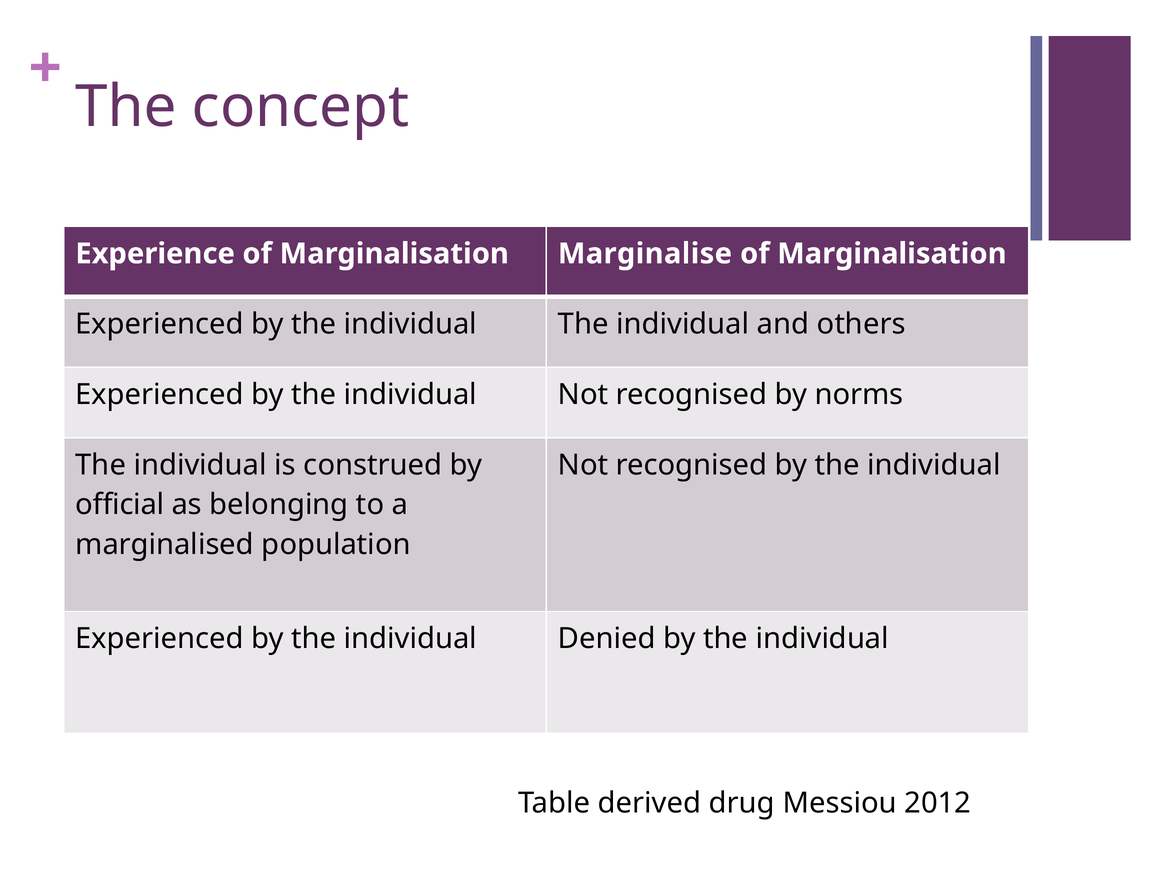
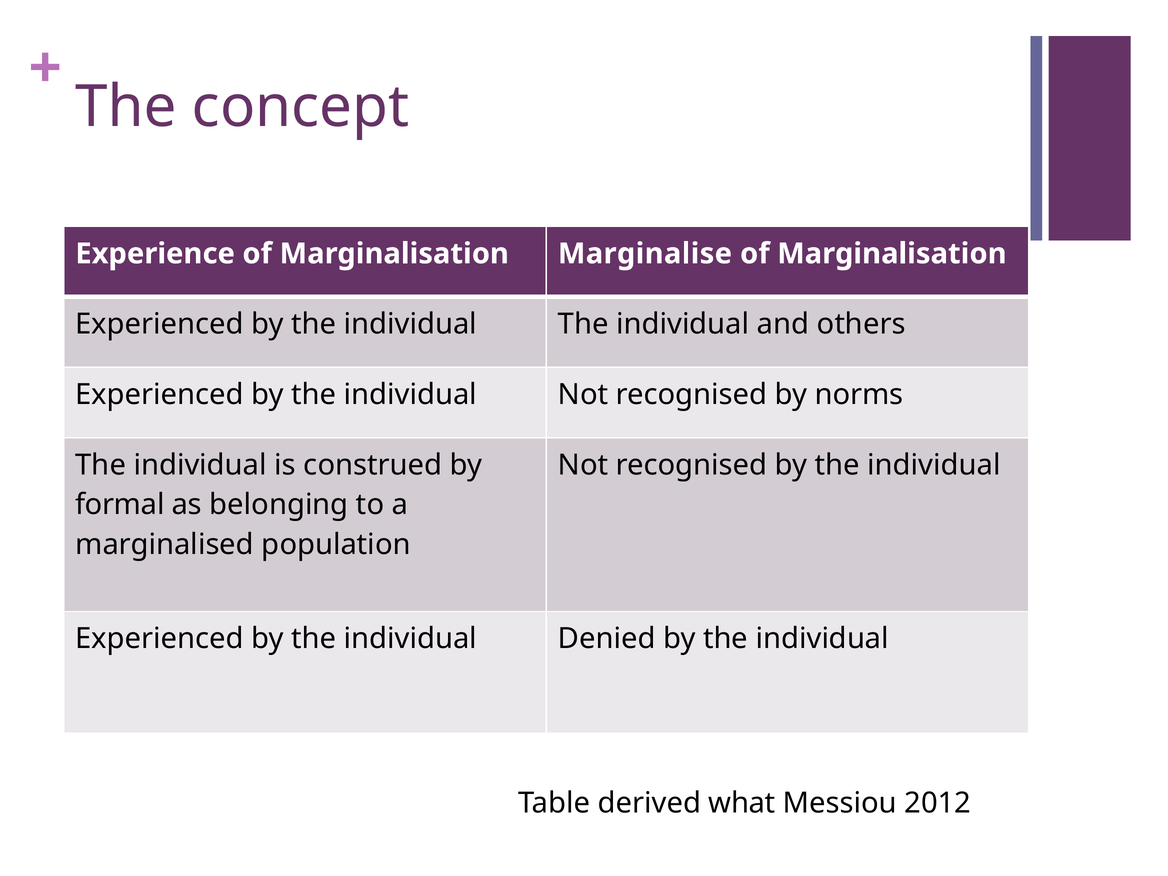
official: official -> formal
drug: drug -> what
